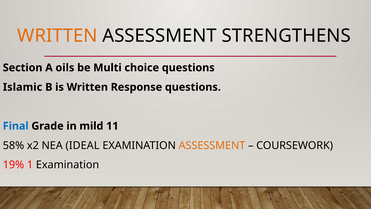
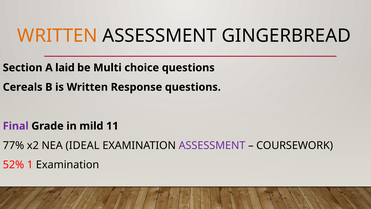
STRENGTHENS: STRENGTHENS -> GINGERBREAD
oils: oils -> laid
Islamic: Islamic -> Cereals
Final colour: blue -> purple
58%: 58% -> 77%
ASSESSMENT at (212, 145) colour: orange -> purple
19%: 19% -> 52%
